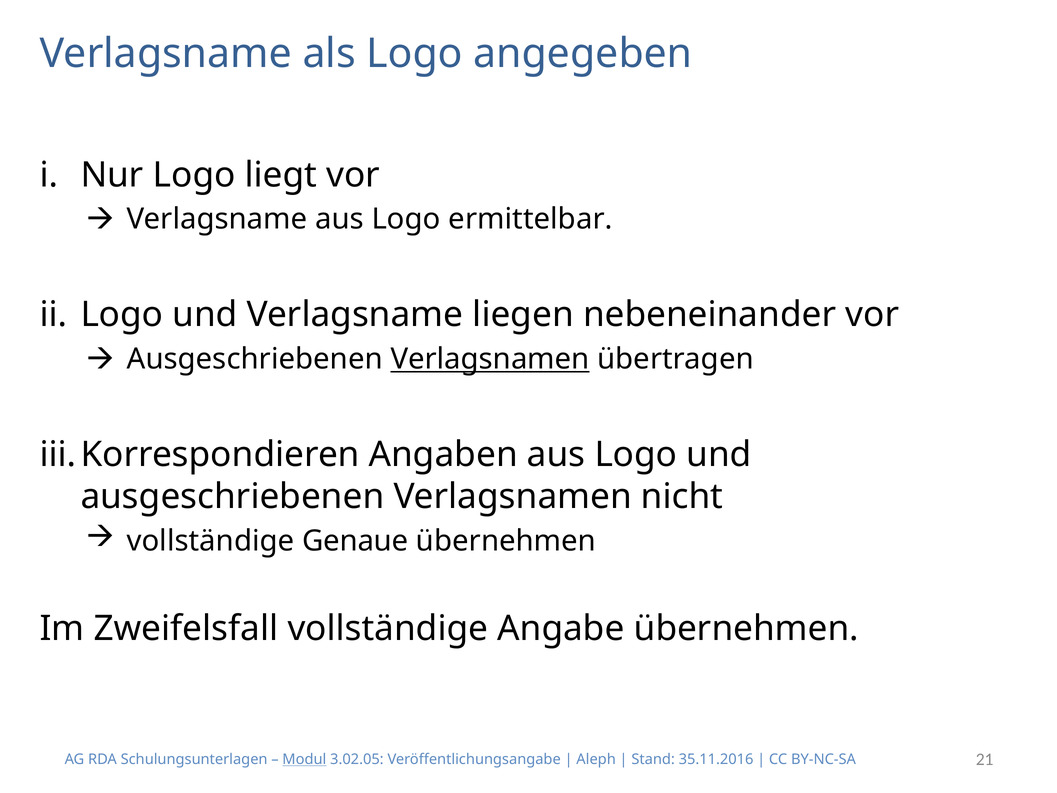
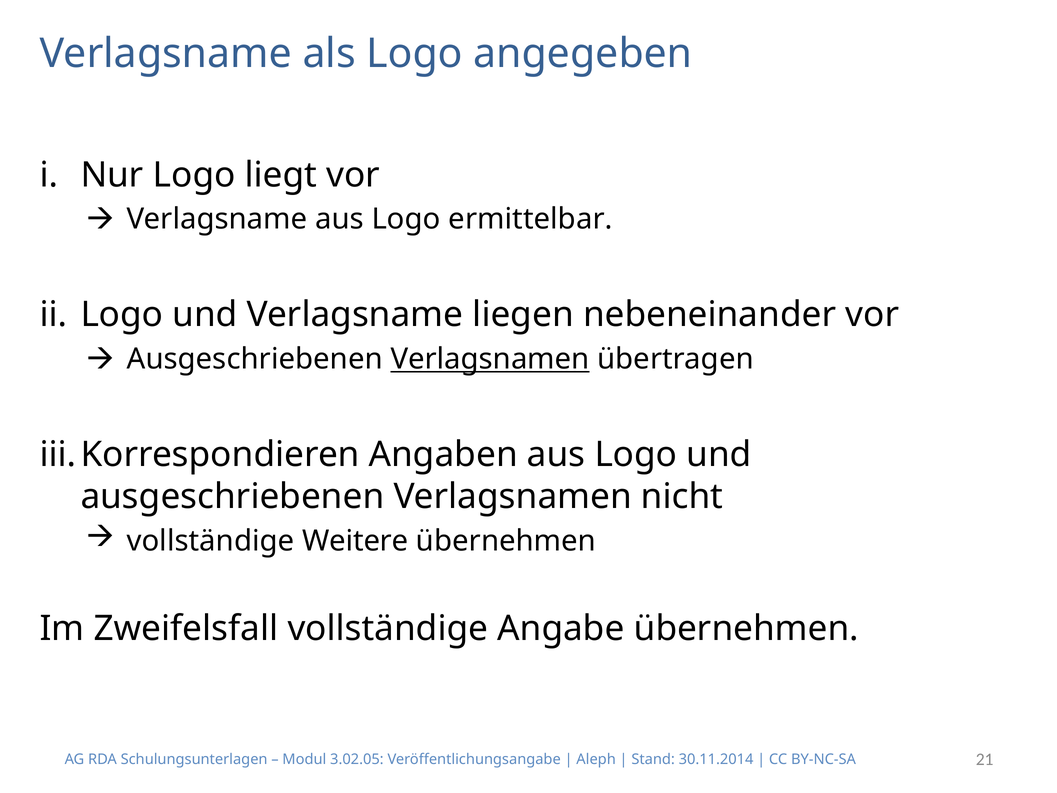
Genaue: Genaue -> Weitere
Modul underline: present -> none
35.11.2016: 35.11.2016 -> 30.11.2014
